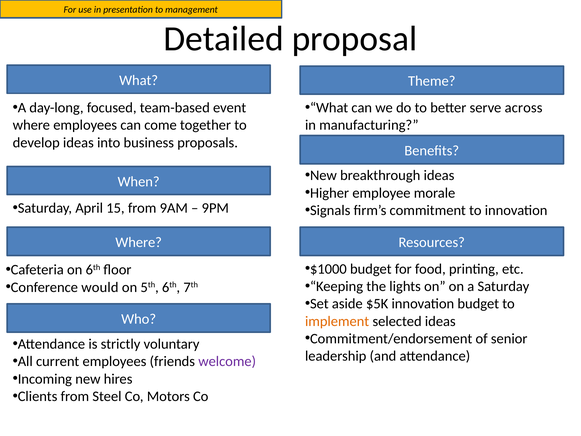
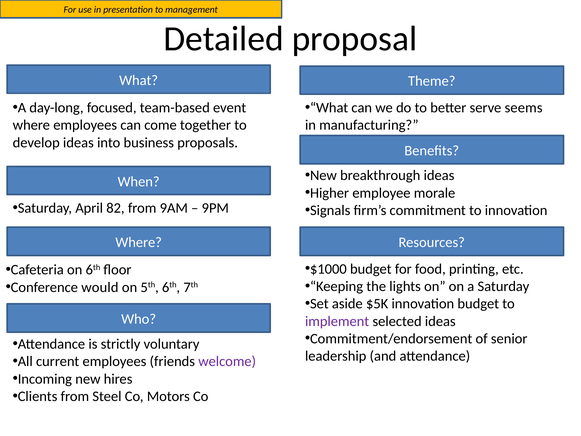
across: across -> seems
15: 15 -> 82
implement colour: orange -> purple
